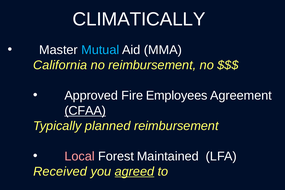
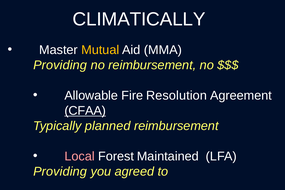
Mutual colour: light blue -> yellow
California at (60, 65): California -> Providing
Approved: Approved -> Allowable
Employees: Employees -> Resolution
Received at (60, 171): Received -> Providing
agreed underline: present -> none
